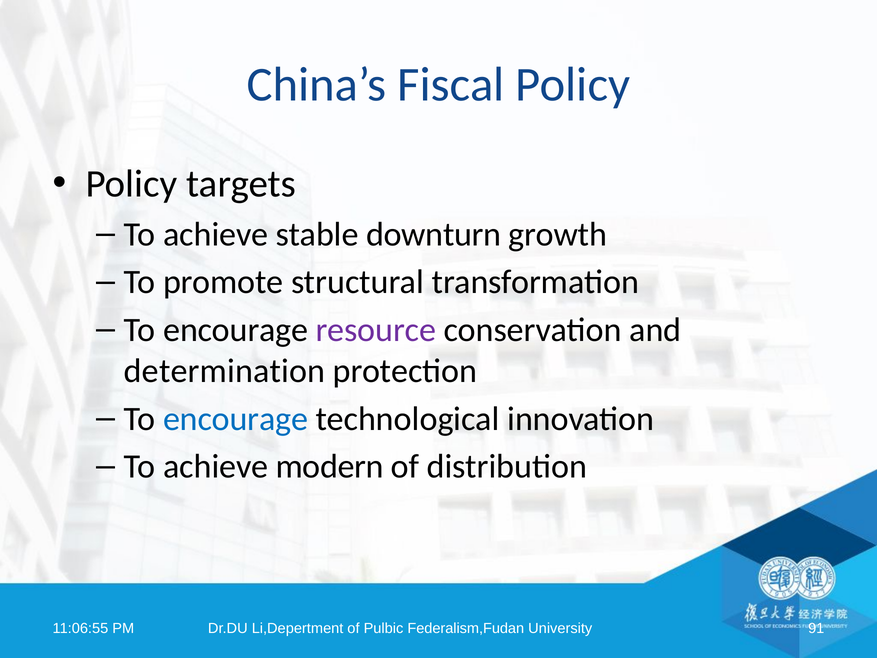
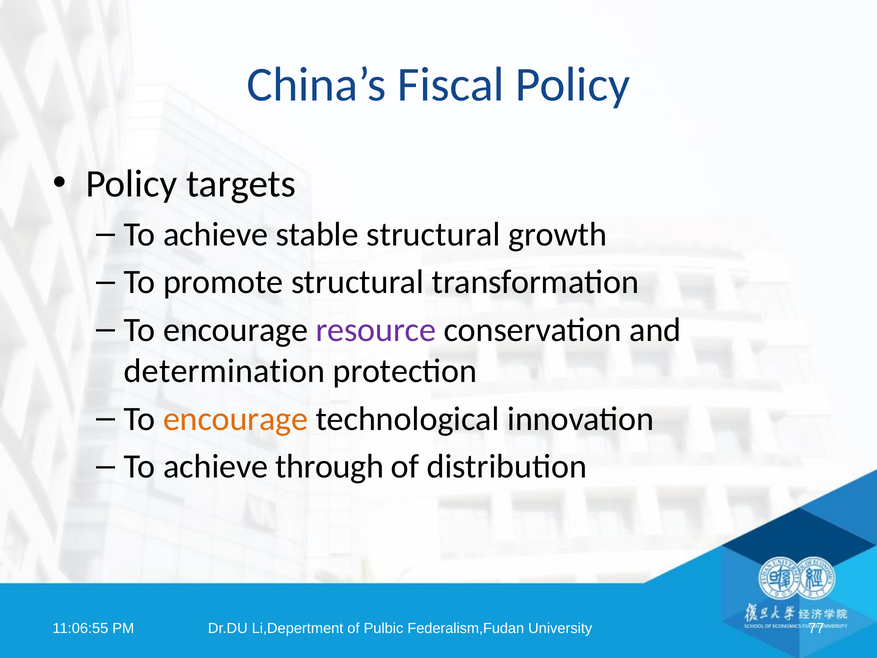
stable downturn: downturn -> structural
encourage at (236, 419) colour: blue -> orange
modern: modern -> through
91: 91 -> 77
